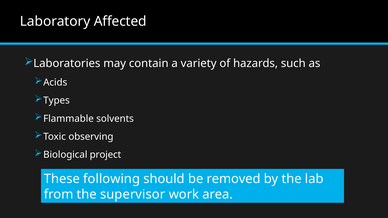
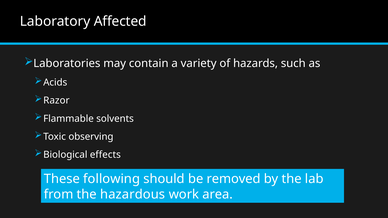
Types: Types -> Razor
project: project -> effects
supervisor: supervisor -> hazardous
